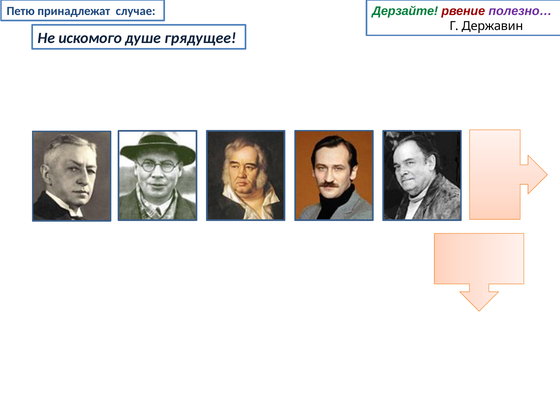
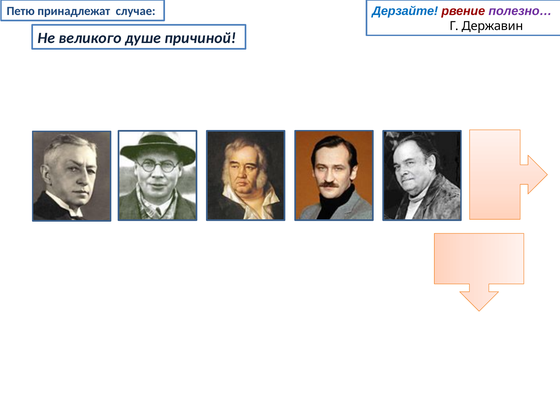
Дерзайте colour: green -> blue
искомого: искомого -> великого
грядущее: грядущее -> причиной
